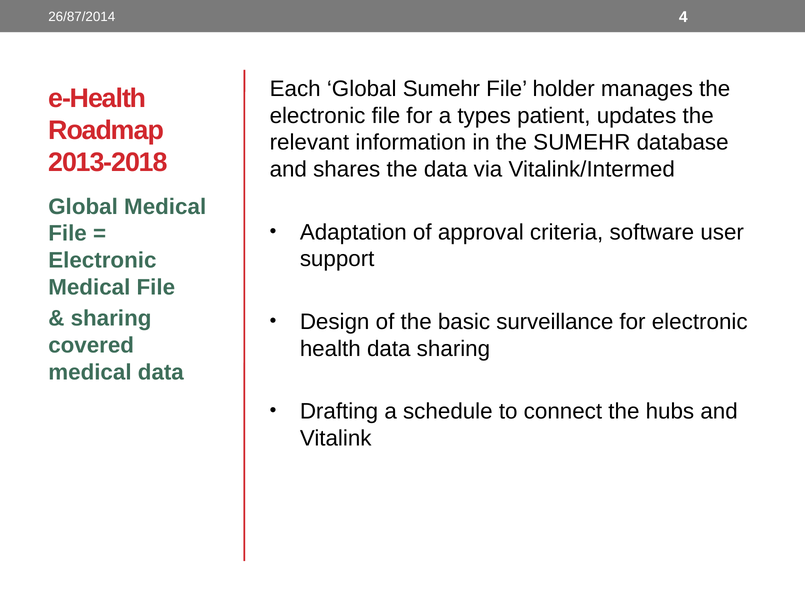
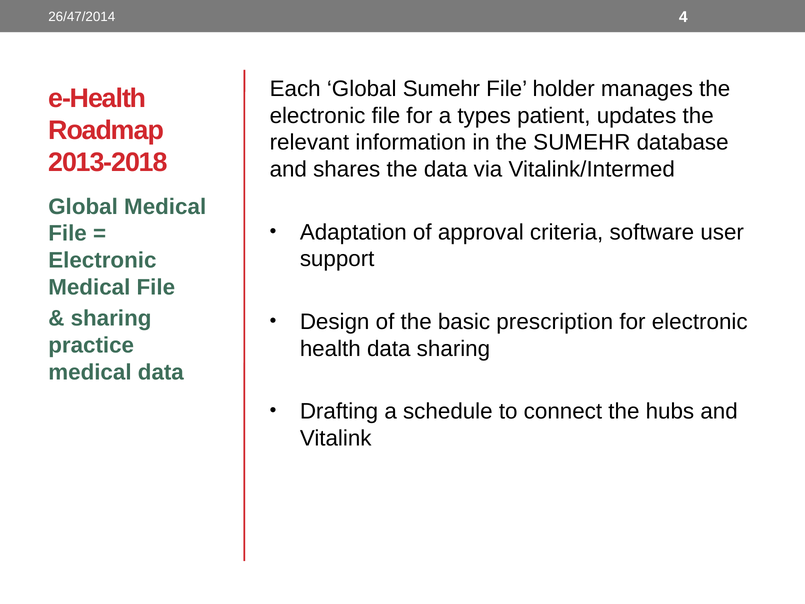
26/87/2014: 26/87/2014 -> 26/47/2014
surveillance: surveillance -> prescription
covered: covered -> practice
